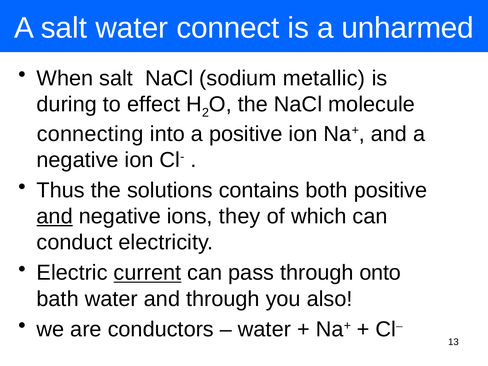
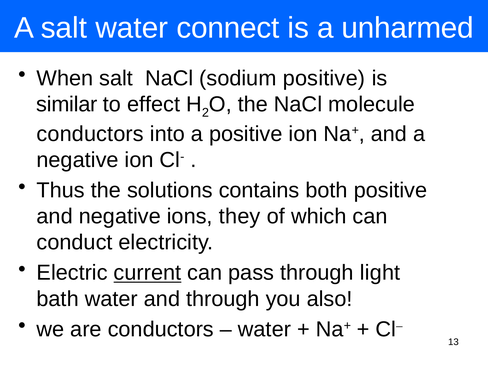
sodium metallic: metallic -> positive
during: during -> similar
connecting at (90, 134): connecting -> conductors
and at (55, 216) underline: present -> none
onto: onto -> light
